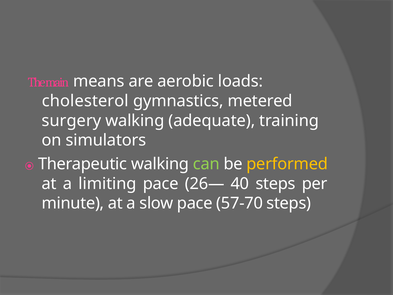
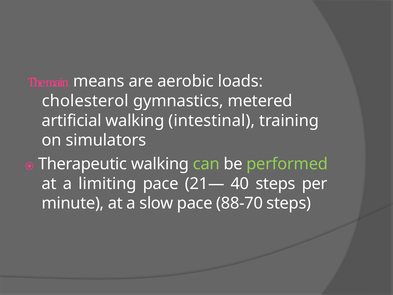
surgery: surgery -> artificial
adequate: adequate -> intestinal
performed colour: yellow -> light green
26—: 26— -> 21—
57-70: 57-70 -> 88-70
